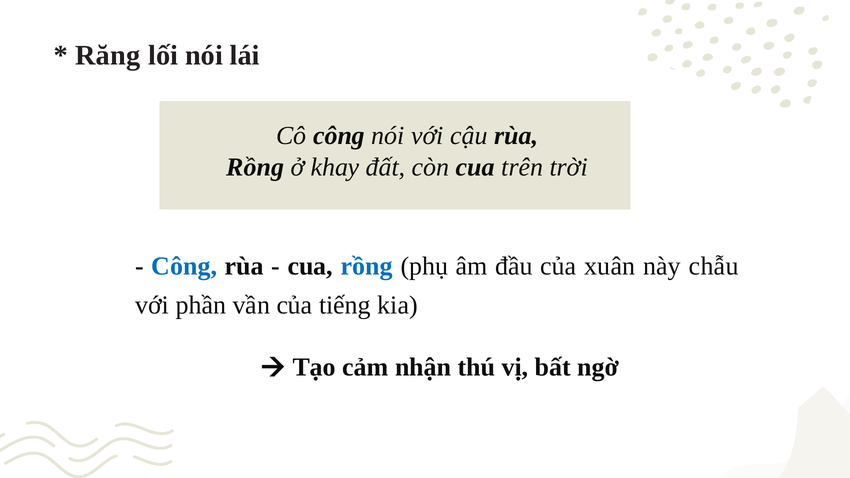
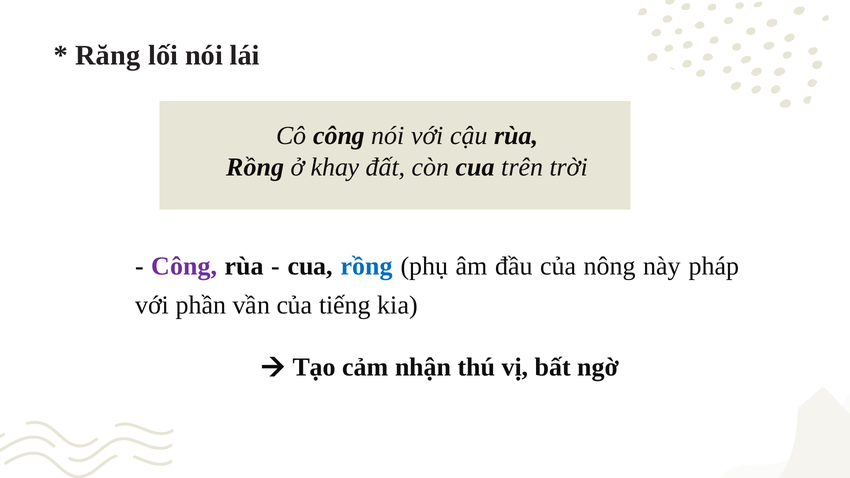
Công at (184, 266) colour: blue -> purple
xuân: xuân -> nông
chẫu: chẫu -> pháp
